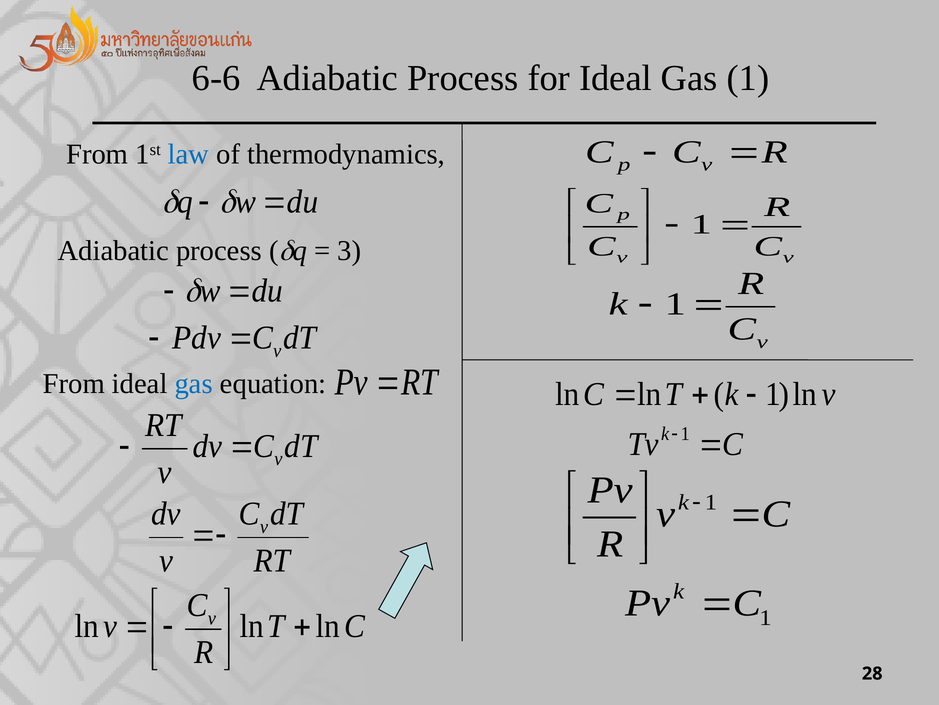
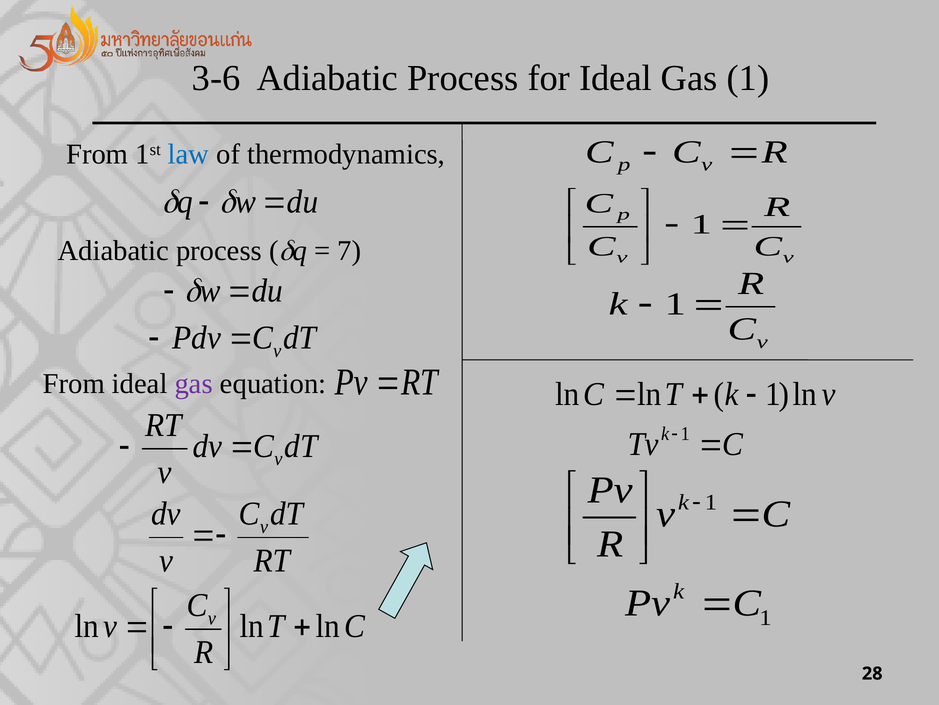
6-6: 6-6 -> 3-6
3: 3 -> 7
gas at (194, 383) colour: blue -> purple
